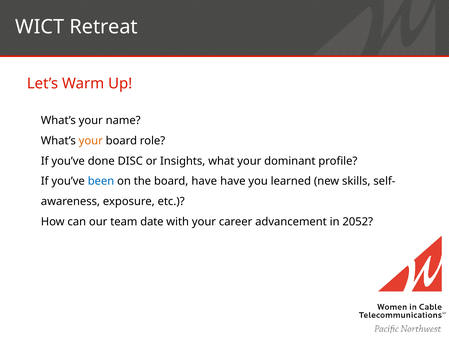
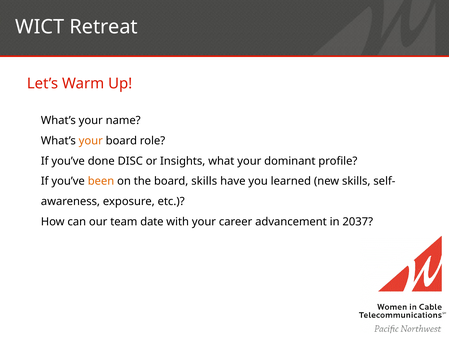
been colour: blue -> orange
board have: have -> skills
2052: 2052 -> 2037
